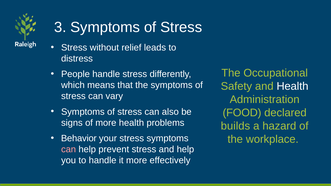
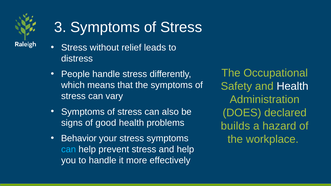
FOOD: FOOD -> DOES
of more: more -> good
can at (69, 149) colour: pink -> light blue
